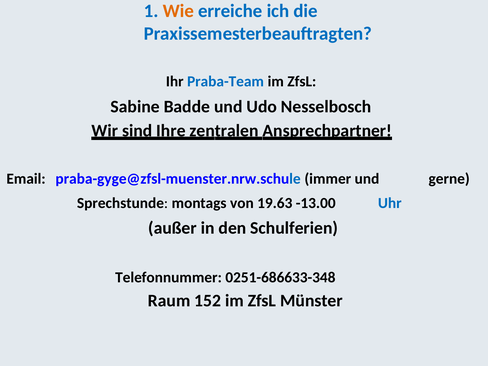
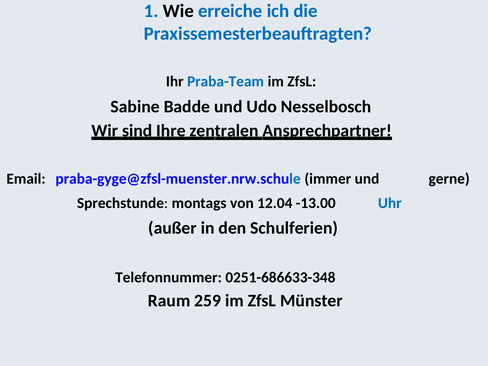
Wie colour: orange -> black
19.63: 19.63 -> 12.04
152: 152 -> 259
